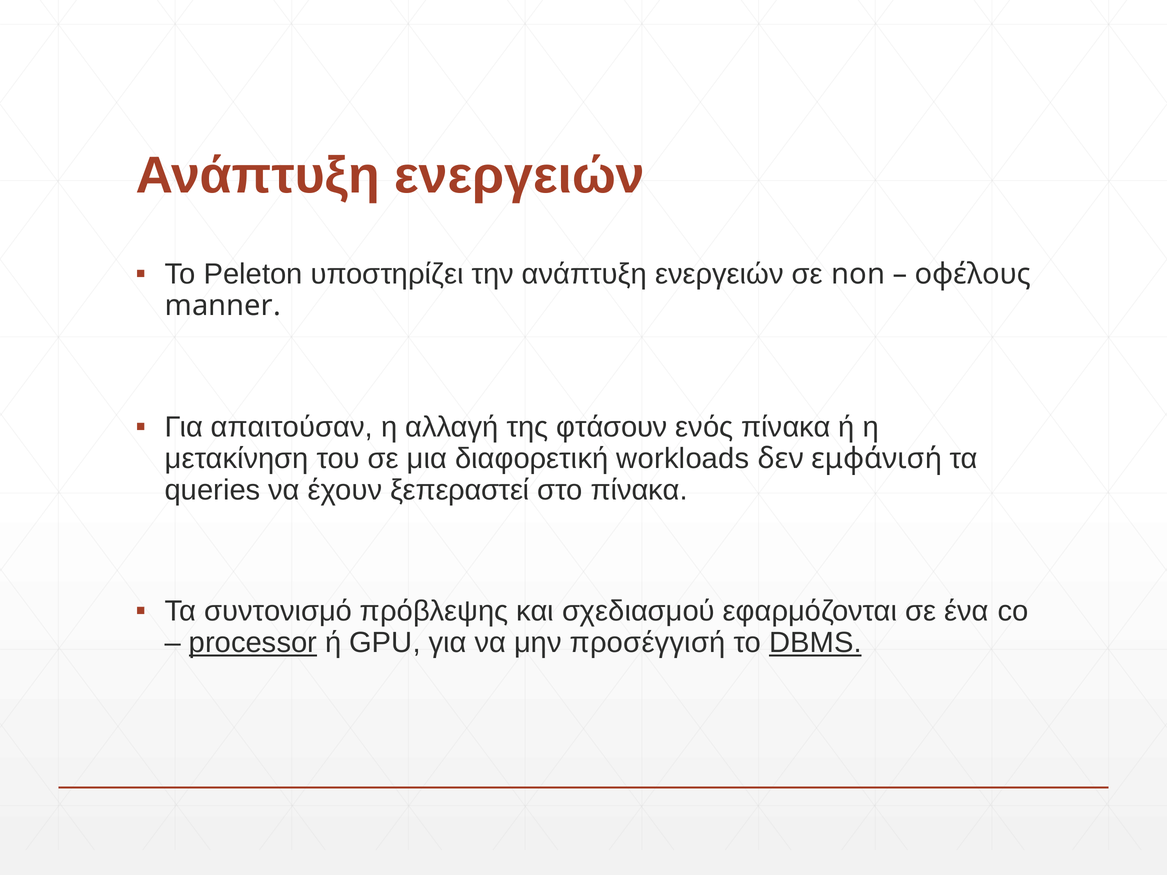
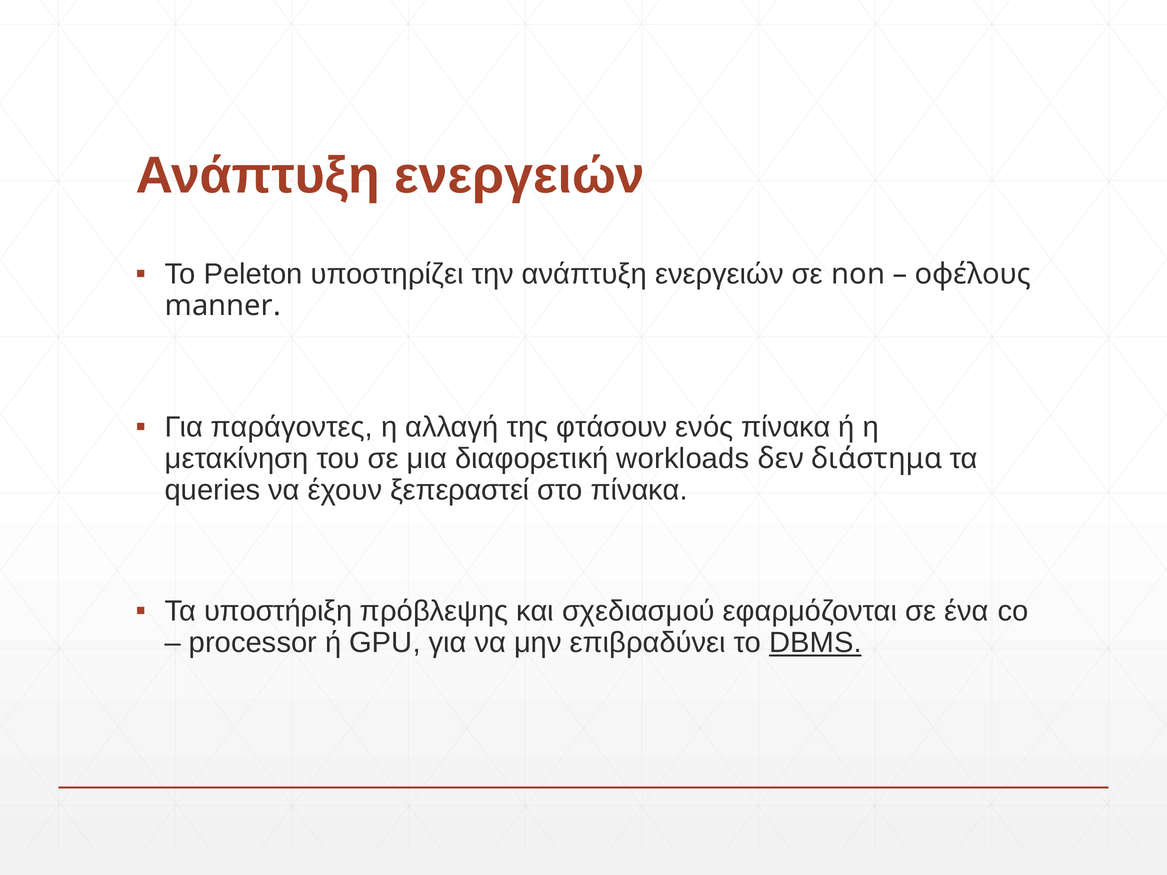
απαιτούσαν: απαιτούσαν -> παράγοντες
εμφάνισή: εμφάνισή -> διάστημα
συντονισμό: συντονισμό -> υποστήριξη
processor underline: present -> none
προσέγγισή: προσέγγισή -> επιβραδύνει
